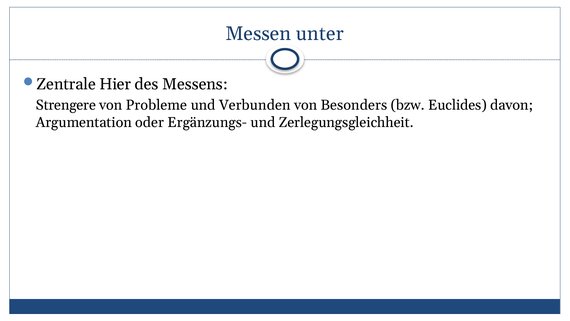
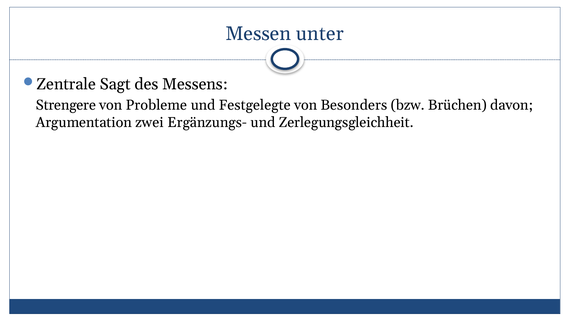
Hier: Hier -> Sagt
Verbunden: Verbunden -> Festgelegte
Euclides: Euclides -> Brüchen
oder: oder -> zwei
